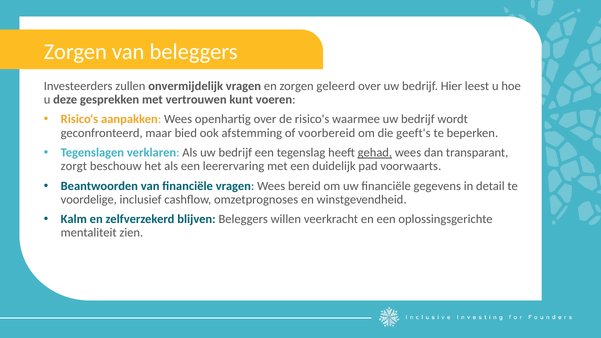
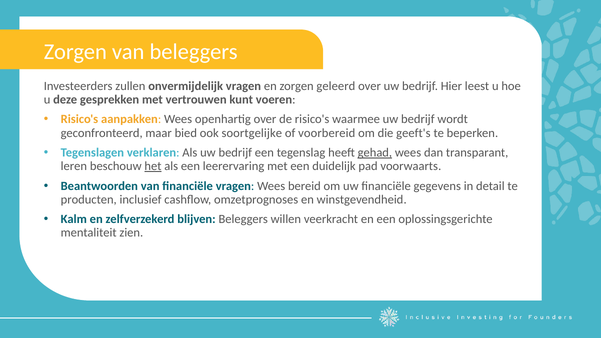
afstemming: afstemming -> soortgelijke
zorgt: zorgt -> leren
het underline: none -> present
voordelige: voordelige -> producten
